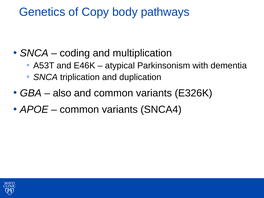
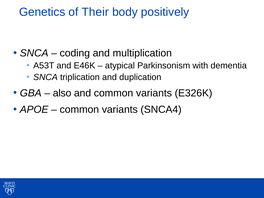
Copy: Copy -> Their
pathways: pathways -> positively
